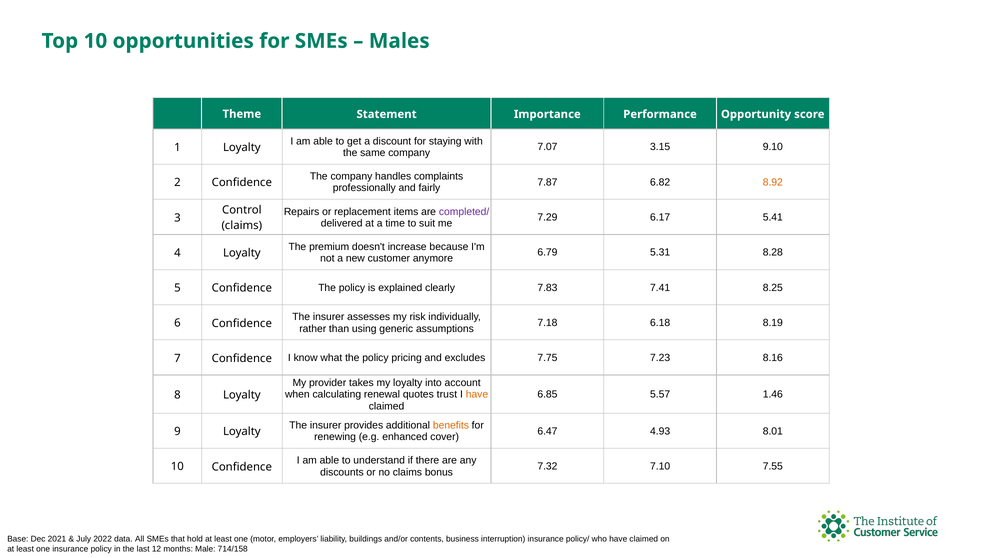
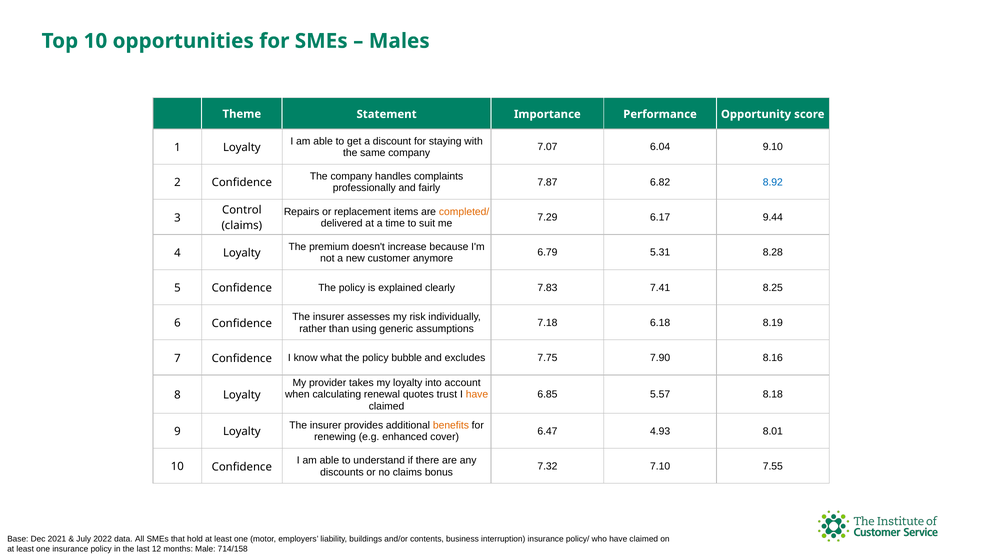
3.15: 3.15 -> 6.04
8.92 colour: orange -> blue
completed/ colour: purple -> orange
5.41: 5.41 -> 9.44
pricing: pricing -> bubble
7.23: 7.23 -> 7.90
1.46: 1.46 -> 8.18
